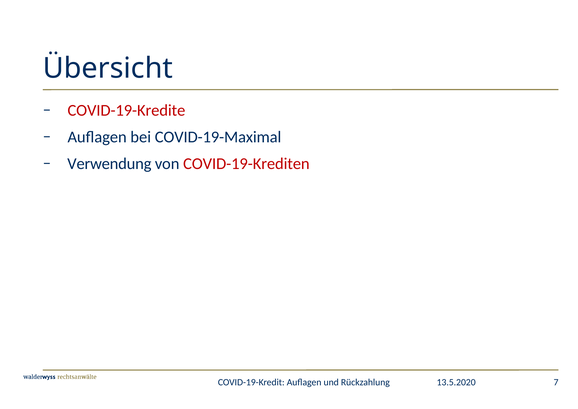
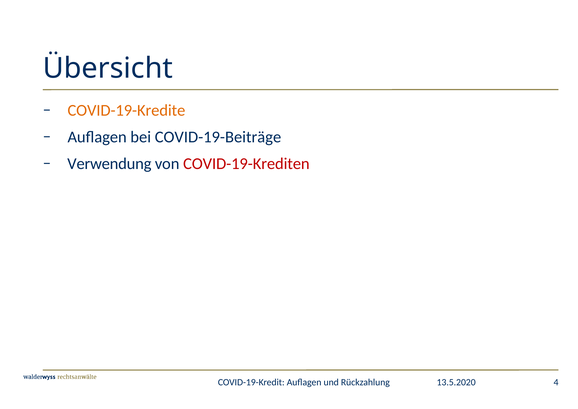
COVID-19-Kredite colour: red -> orange
COVID-19-Maximal: COVID-19-Maximal -> COVID-19-Beiträge
7: 7 -> 4
